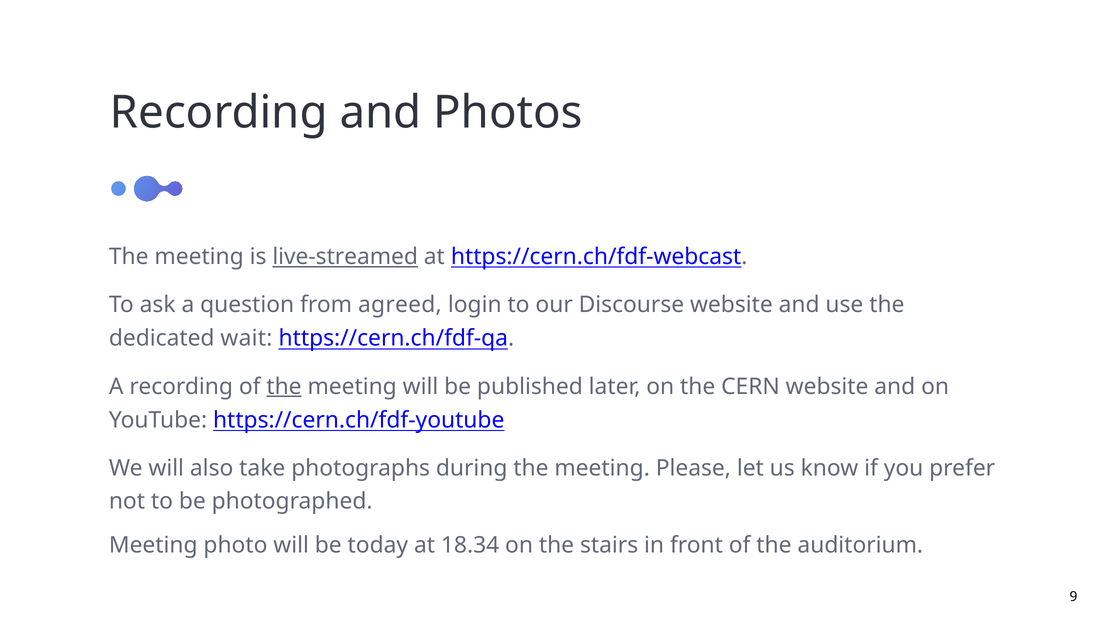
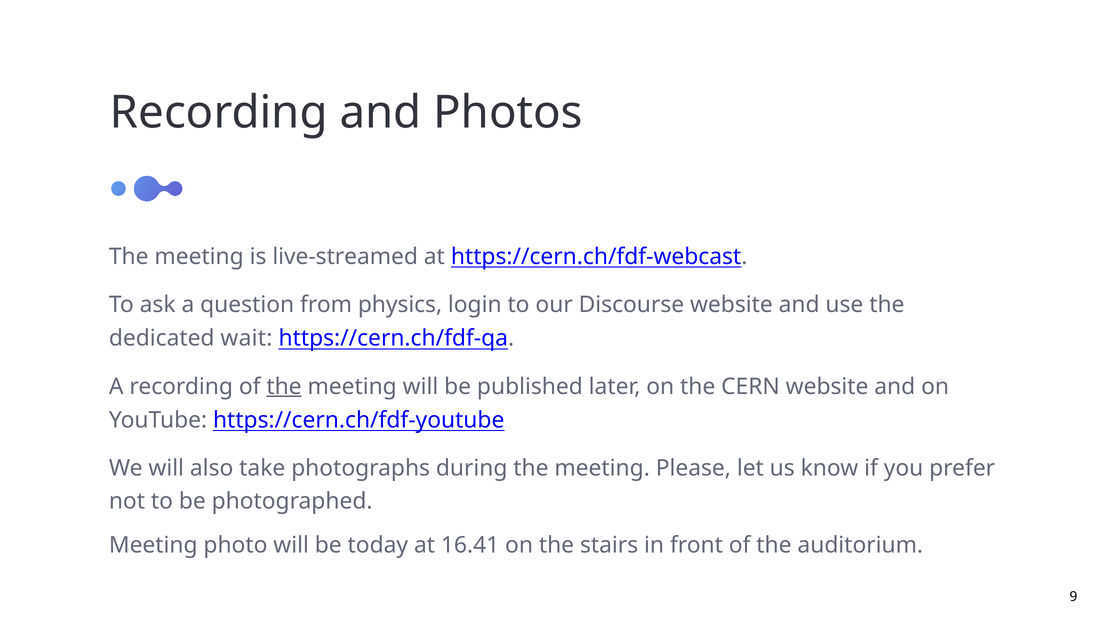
live-streamed underline: present -> none
agreed: agreed -> physics
18.34: 18.34 -> 16.41
